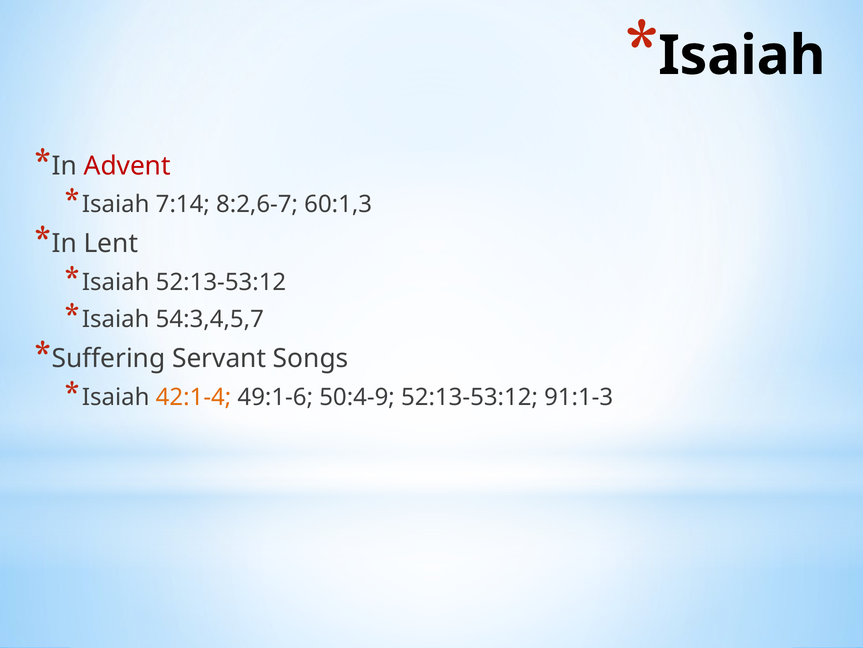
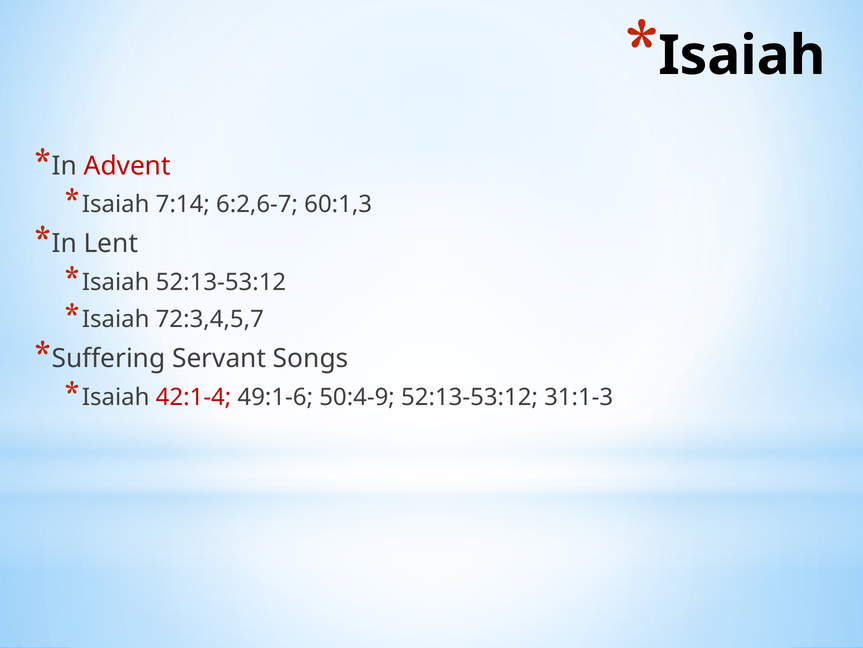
8:2,6-7: 8:2,6-7 -> 6:2,6-7
54:3,4,5,7: 54:3,4,5,7 -> 72:3,4,5,7
42:1-4 colour: orange -> red
91:1-3: 91:1-3 -> 31:1-3
